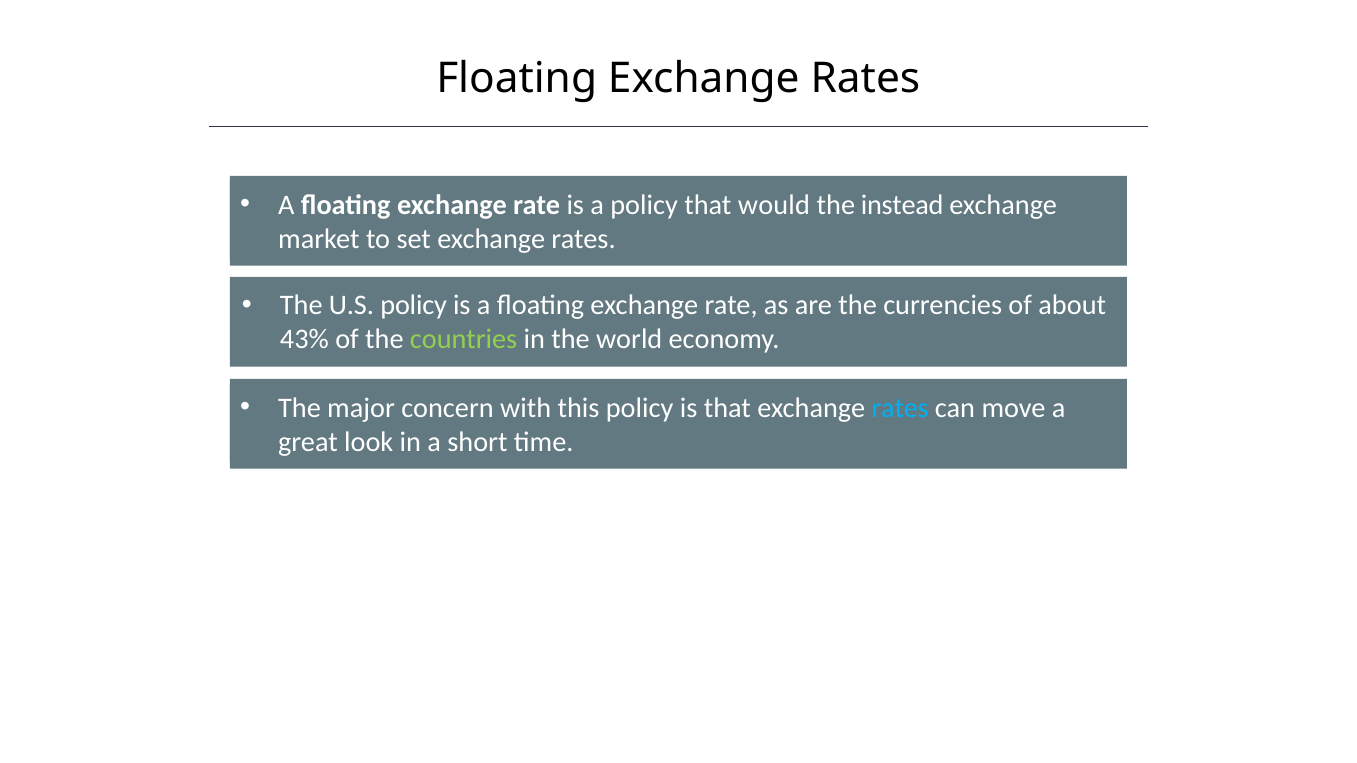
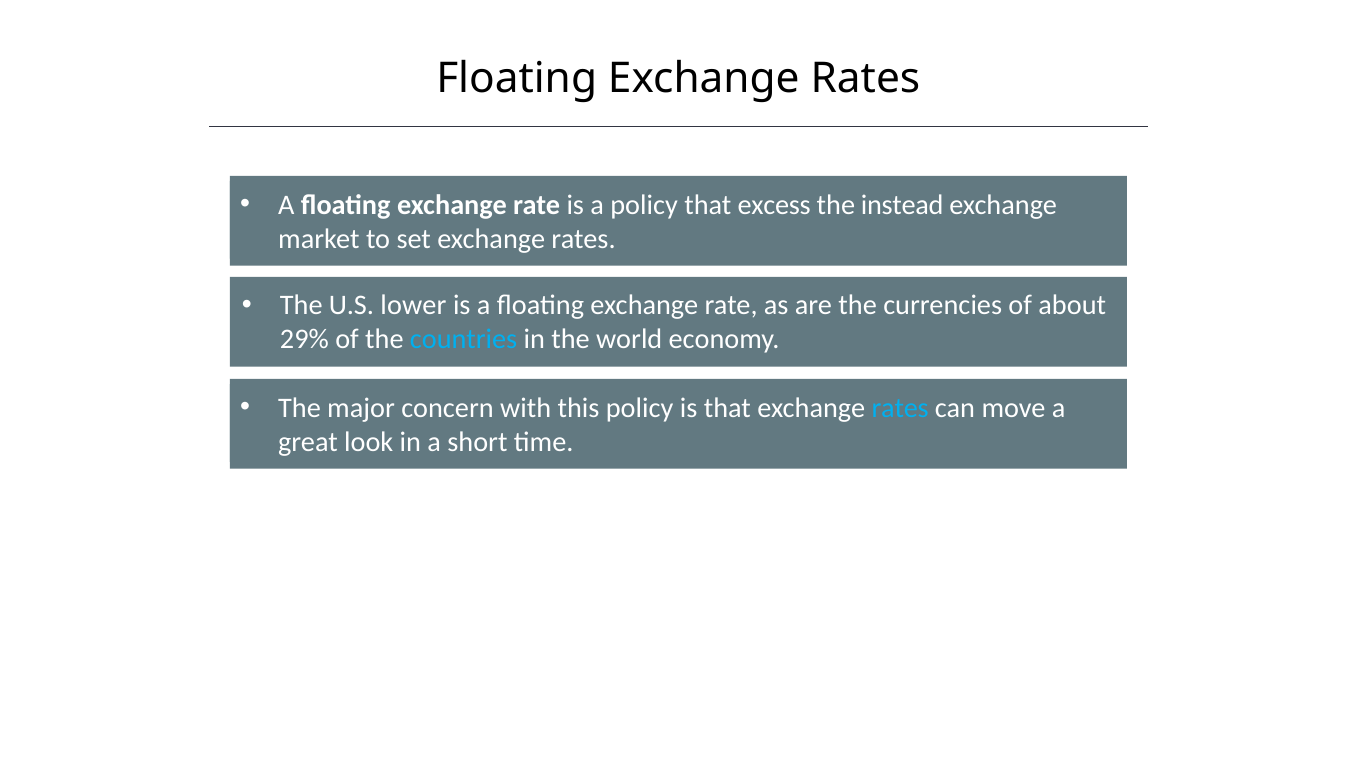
would: would -> excess
U.S policy: policy -> lower
43%: 43% -> 29%
countries colour: light green -> light blue
